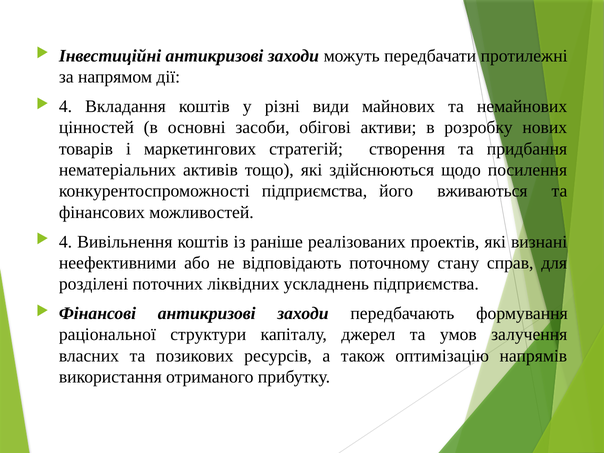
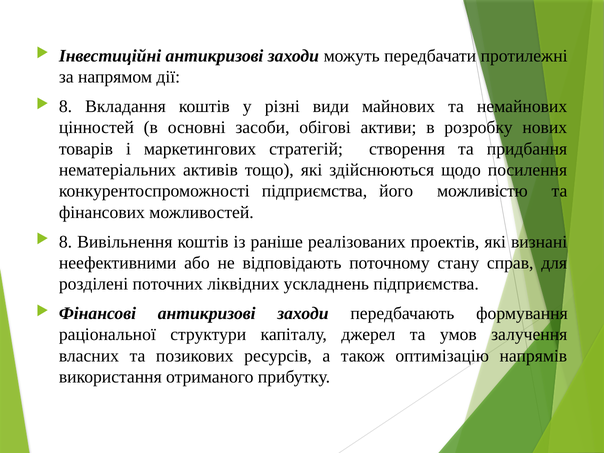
4 at (65, 106): 4 -> 8
вживаються: вживаються -> можливістю
4 at (65, 242): 4 -> 8
